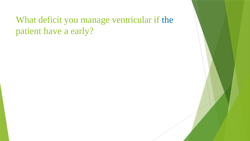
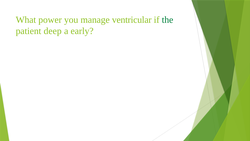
deficit: deficit -> power
the colour: blue -> green
have: have -> deep
